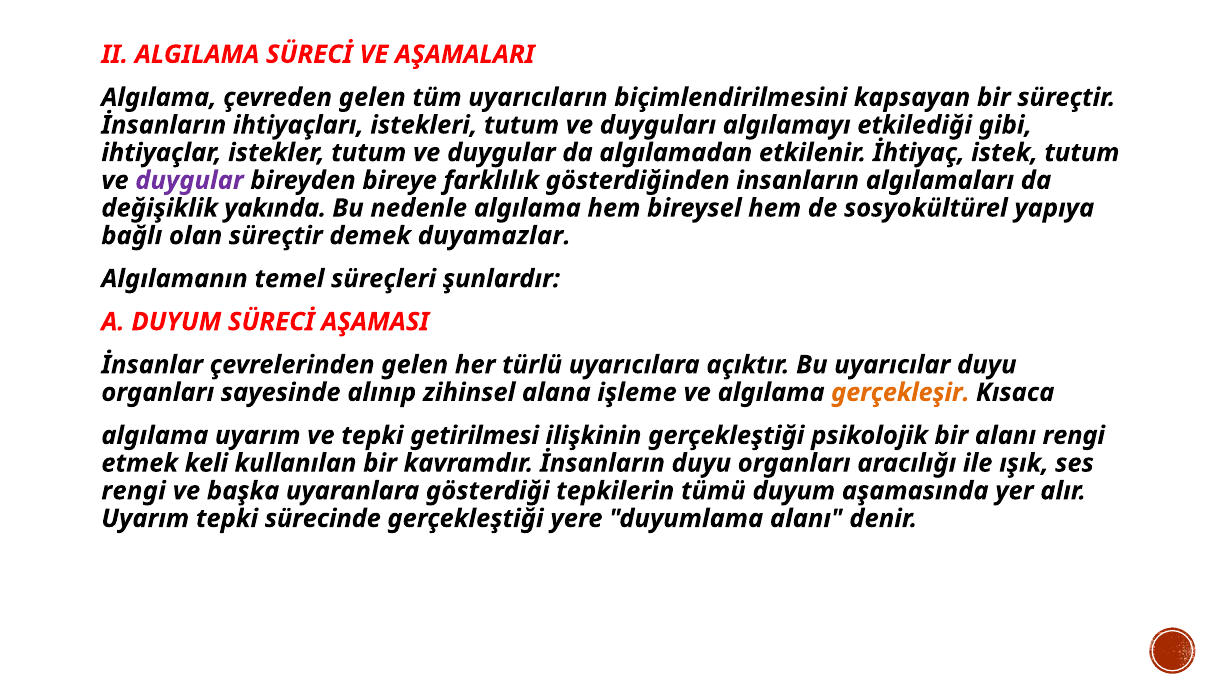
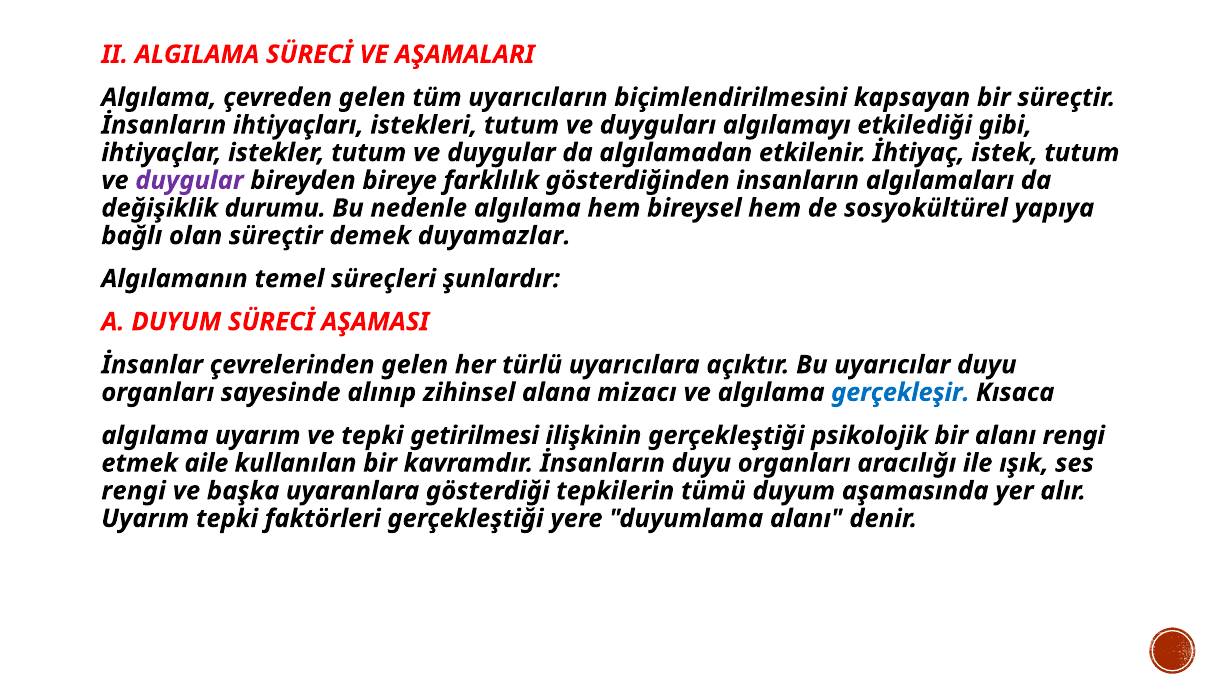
yakında: yakında -> durumu
işleme: işleme -> mizacı
gerçekleşir colour: orange -> blue
keli: keli -> aile
sürecinde: sürecinde -> faktörleri
